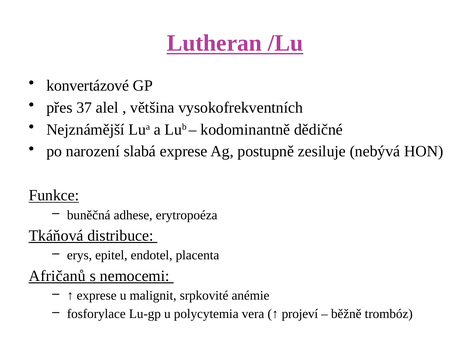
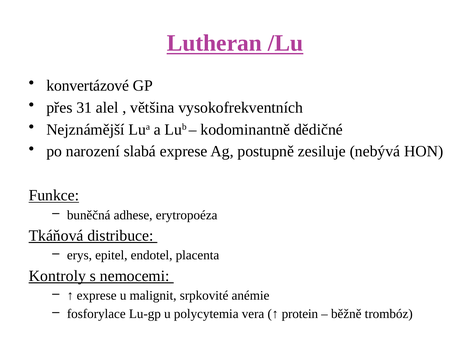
37: 37 -> 31
Afričanů: Afričanů -> Kontroly
projeví: projeví -> protein
